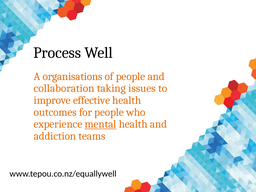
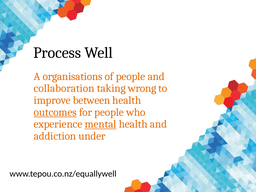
issues: issues -> wrong
effective: effective -> between
outcomes underline: none -> present
teams: teams -> under
